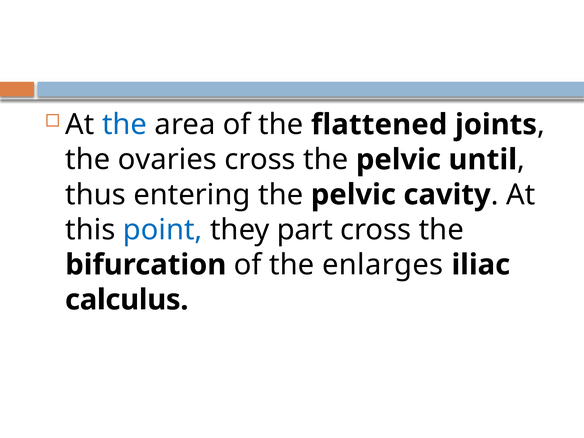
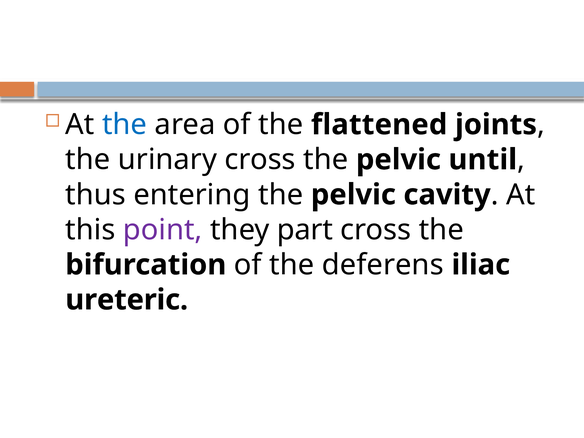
ovaries: ovaries -> urinary
point colour: blue -> purple
enlarges: enlarges -> deferens
calculus: calculus -> ureteric
